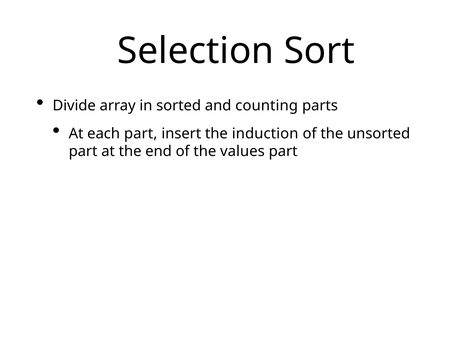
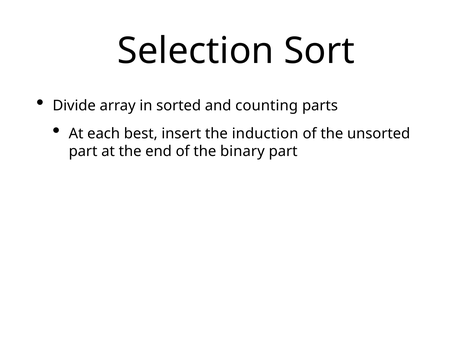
each part: part -> best
values: values -> binary
